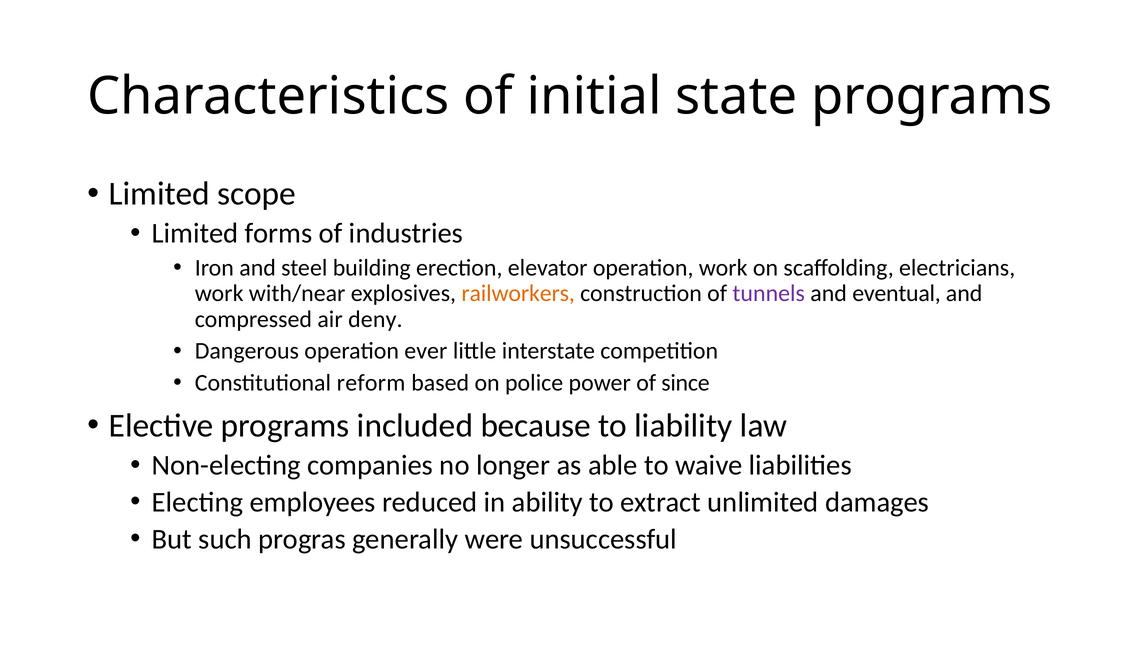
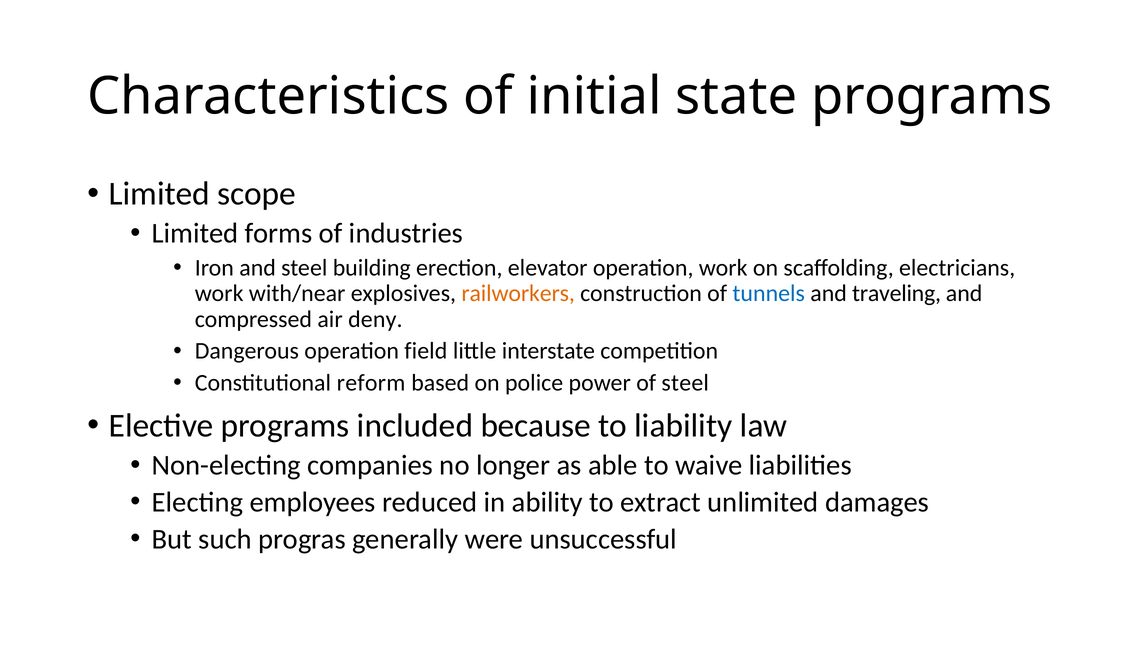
tunnels colour: purple -> blue
eventual: eventual -> traveling
ever: ever -> field
of since: since -> steel
